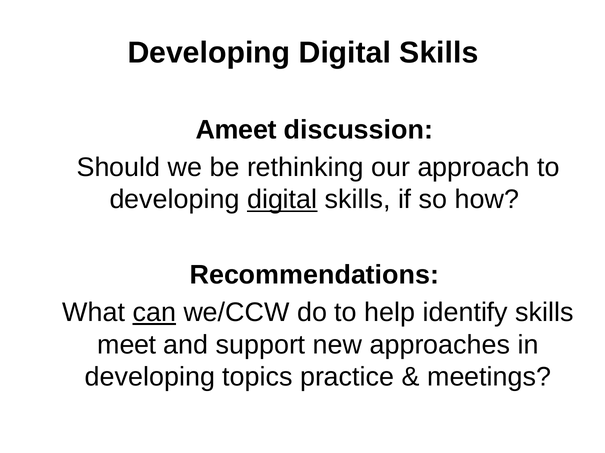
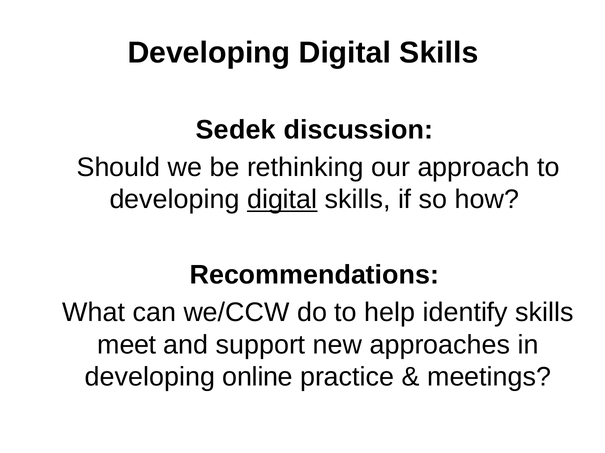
Ameet: Ameet -> Sedek
can underline: present -> none
topics: topics -> online
